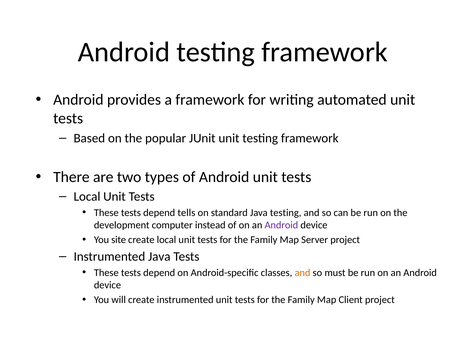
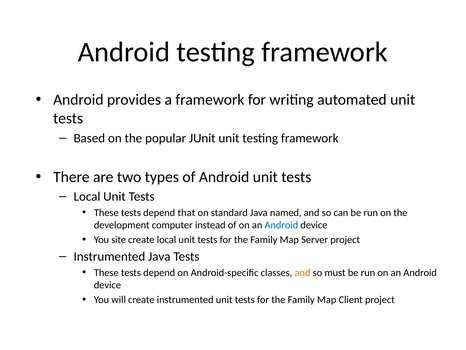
tells: tells -> that
Java testing: testing -> named
Android at (281, 225) colour: purple -> blue
